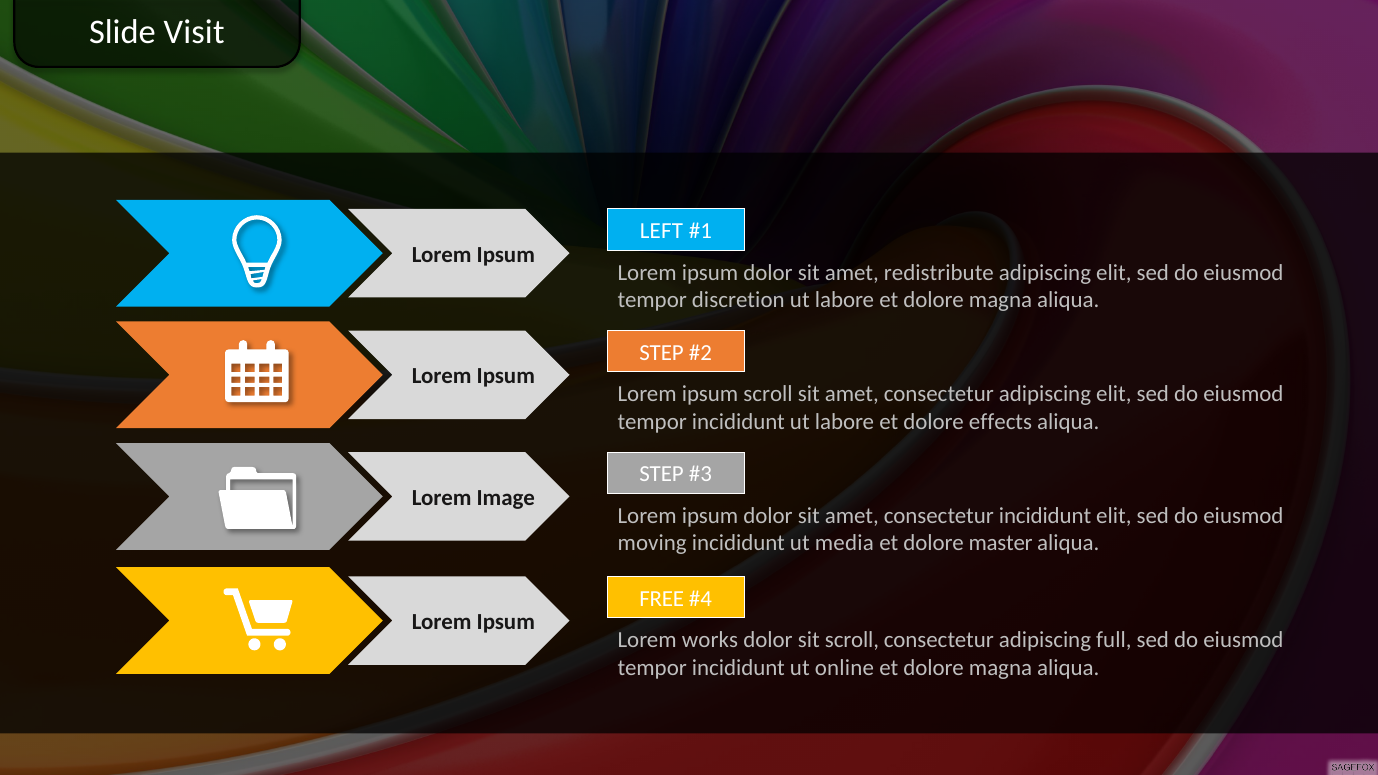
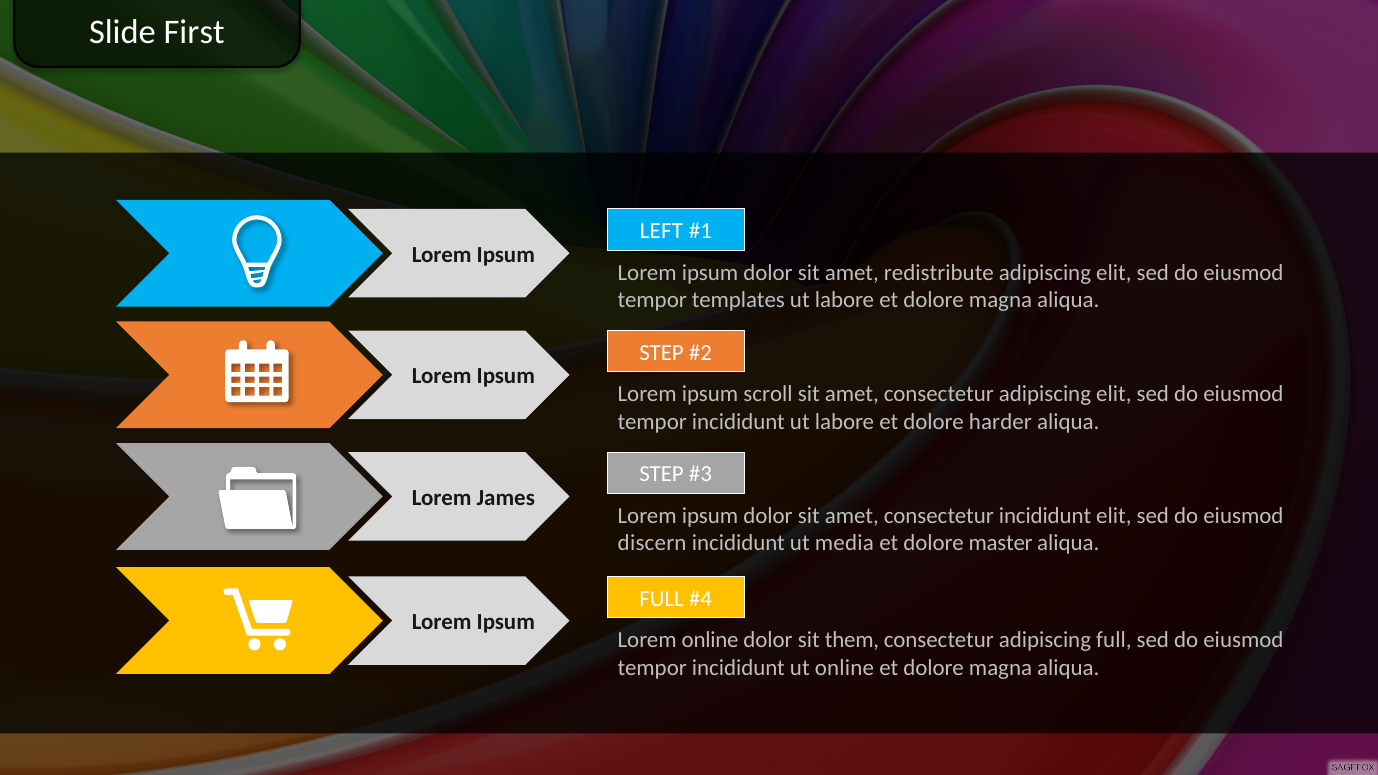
Visit: Visit -> First
discretion: discretion -> templates
effects: effects -> harder
Image: Image -> James
moving: moving -> discern
FREE at (662, 599): FREE -> FULL
Lorem works: works -> online
sit scroll: scroll -> them
